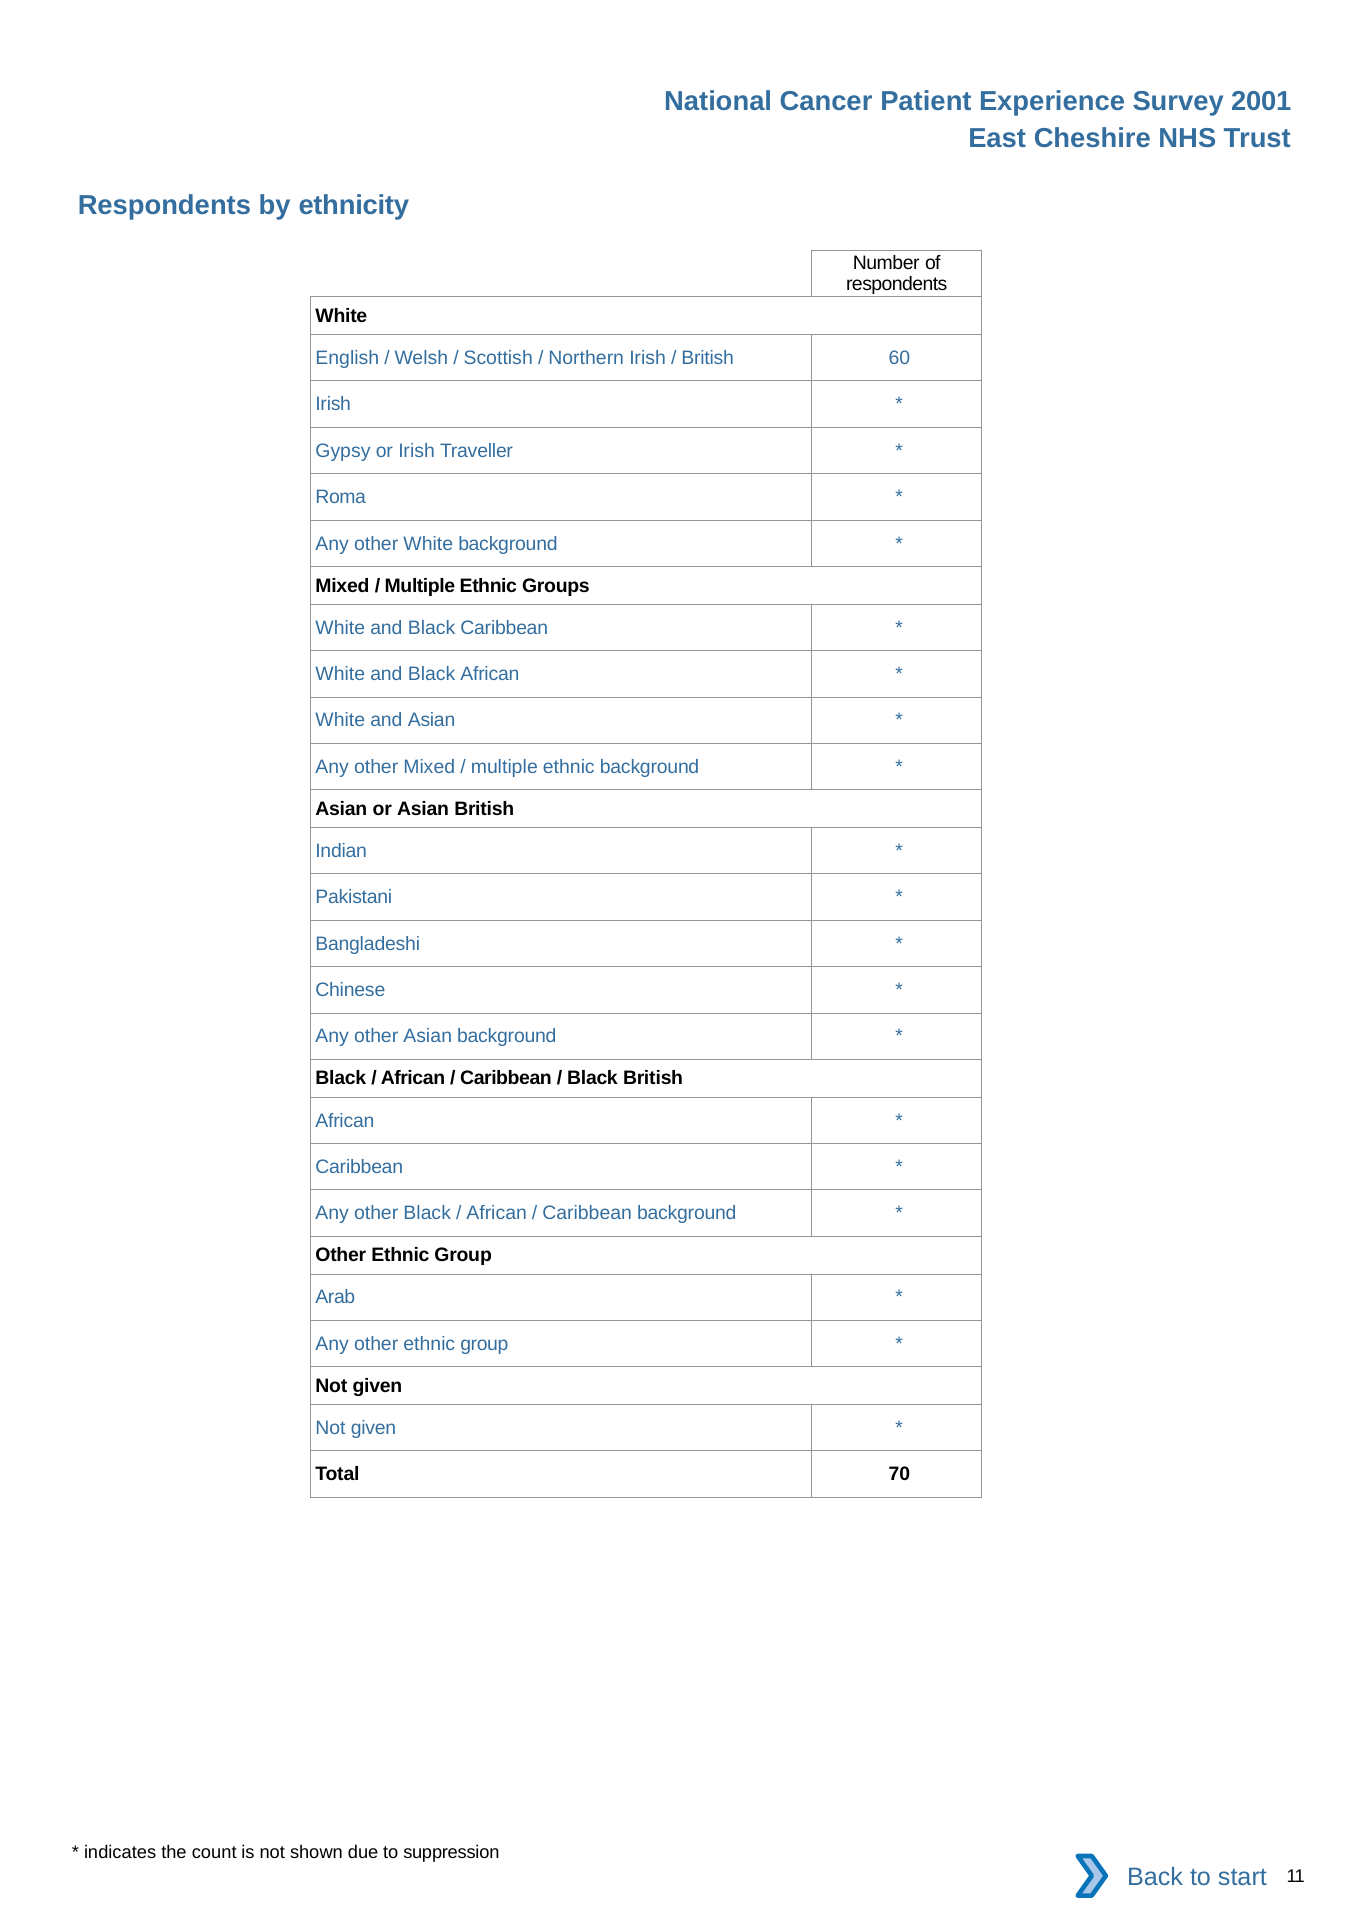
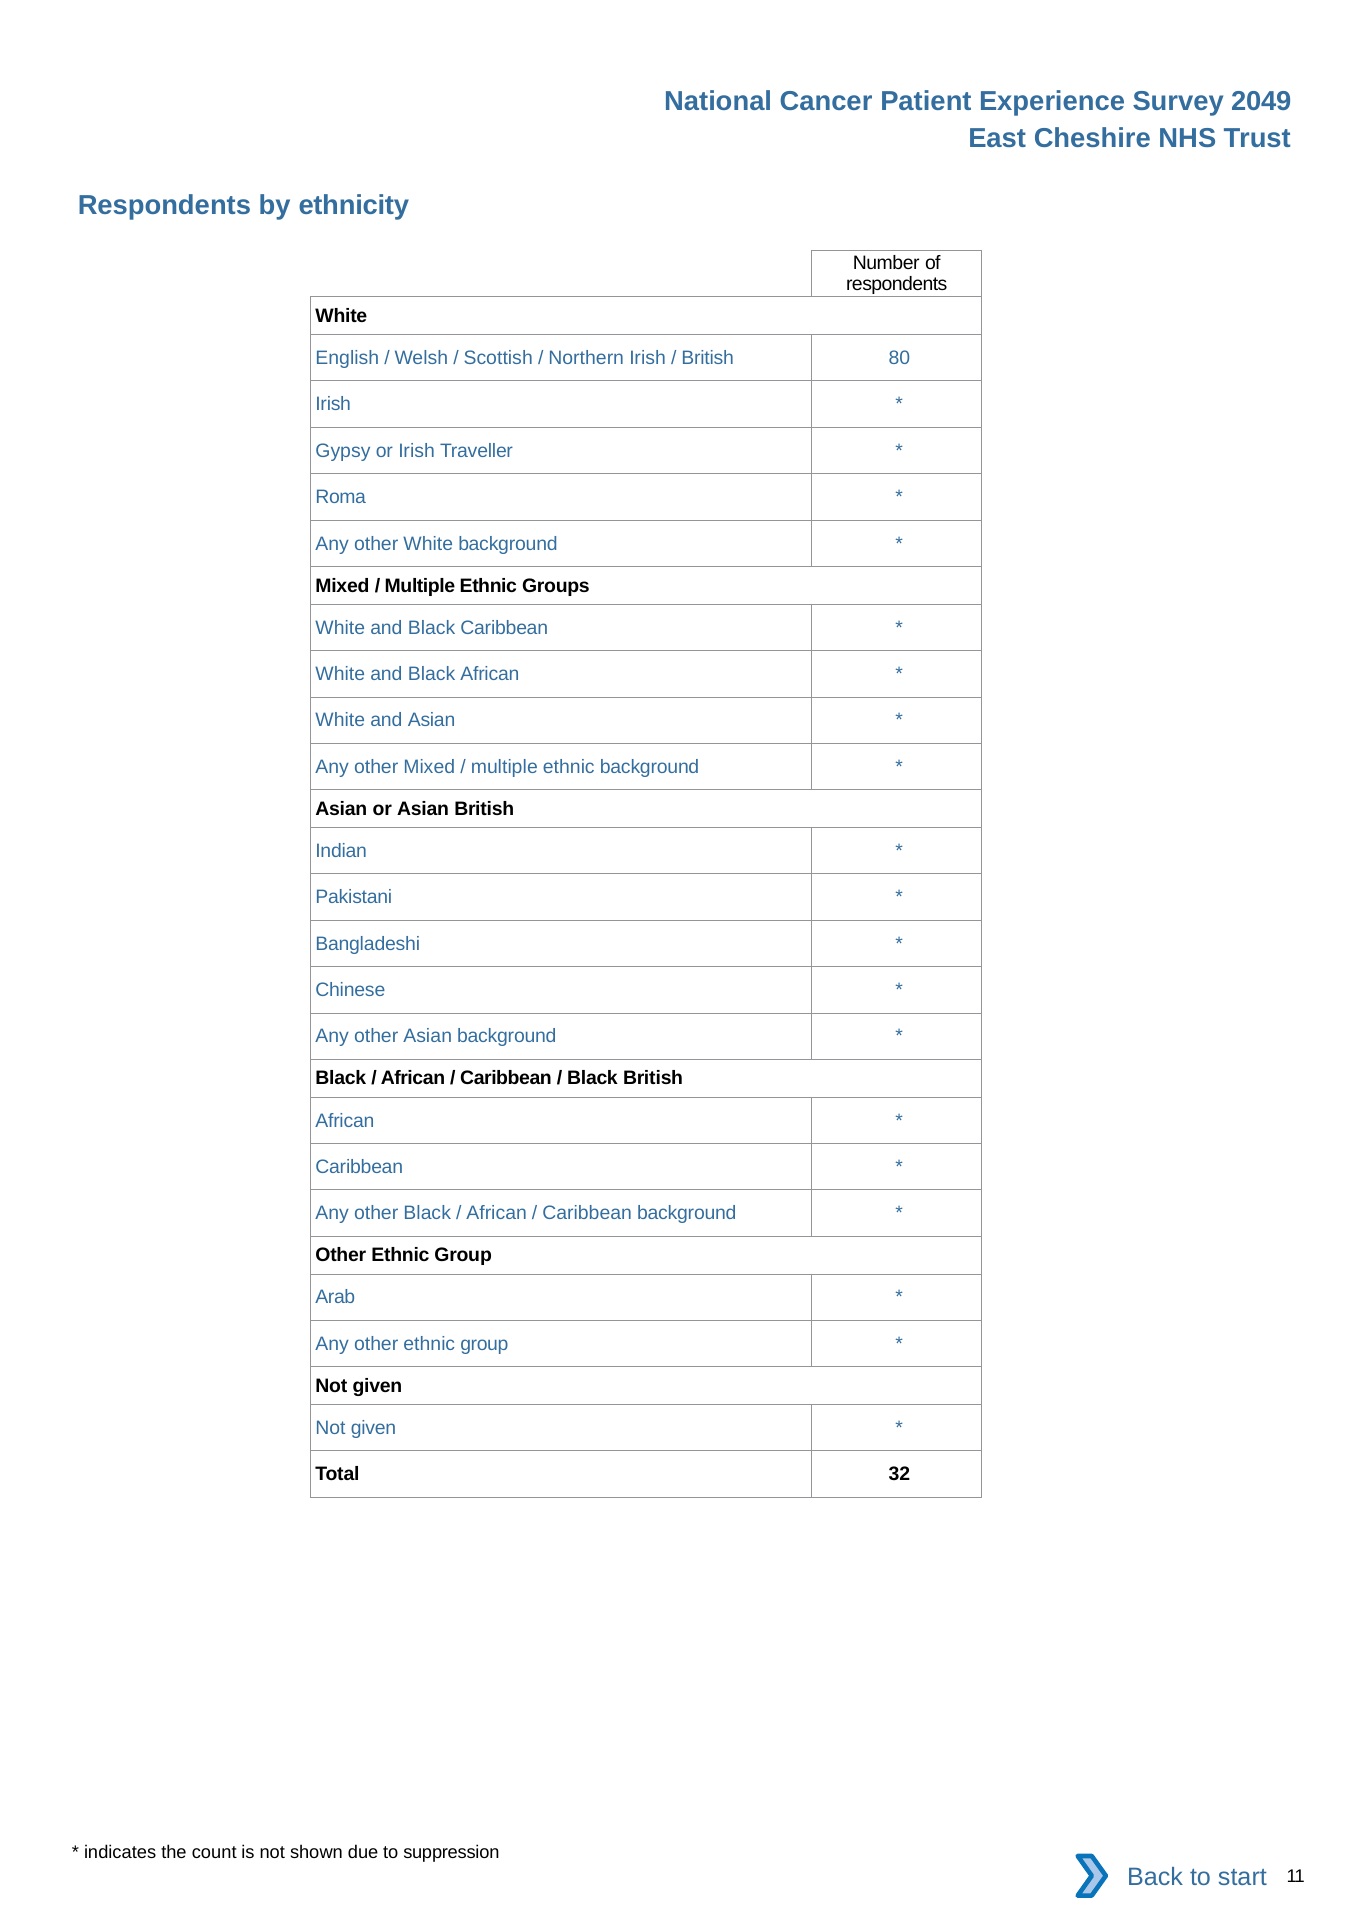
2001: 2001 -> 2049
60: 60 -> 80
70: 70 -> 32
